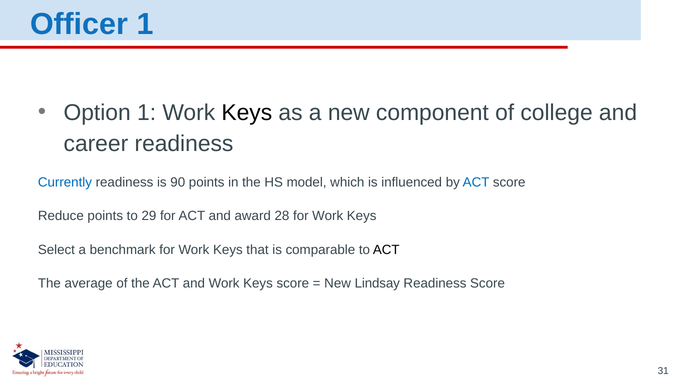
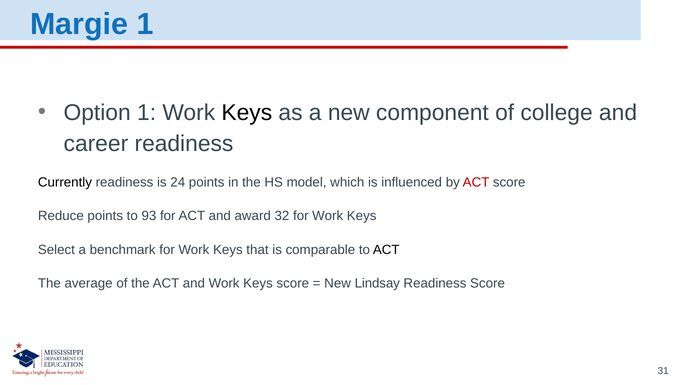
Officer: Officer -> Margie
Currently colour: blue -> black
90: 90 -> 24
ACT at (476, 182) colour: blue -> red
29: 29 -> 93
28: 28 -> 32
